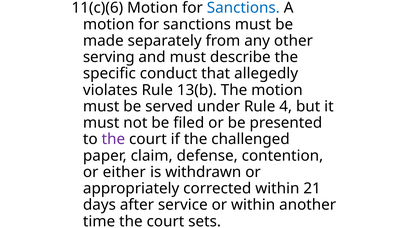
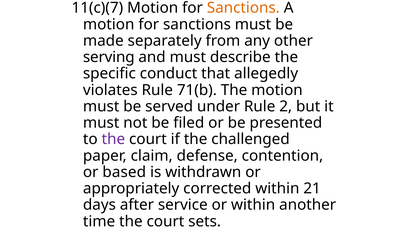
11(c)(6: 11(c)(6 -> 11(c)(7
Sanctions at (243, 8) colour: blue -> orange
13(b: 13(b -> 71(b
4: 4 -> 2
either: either -> based
